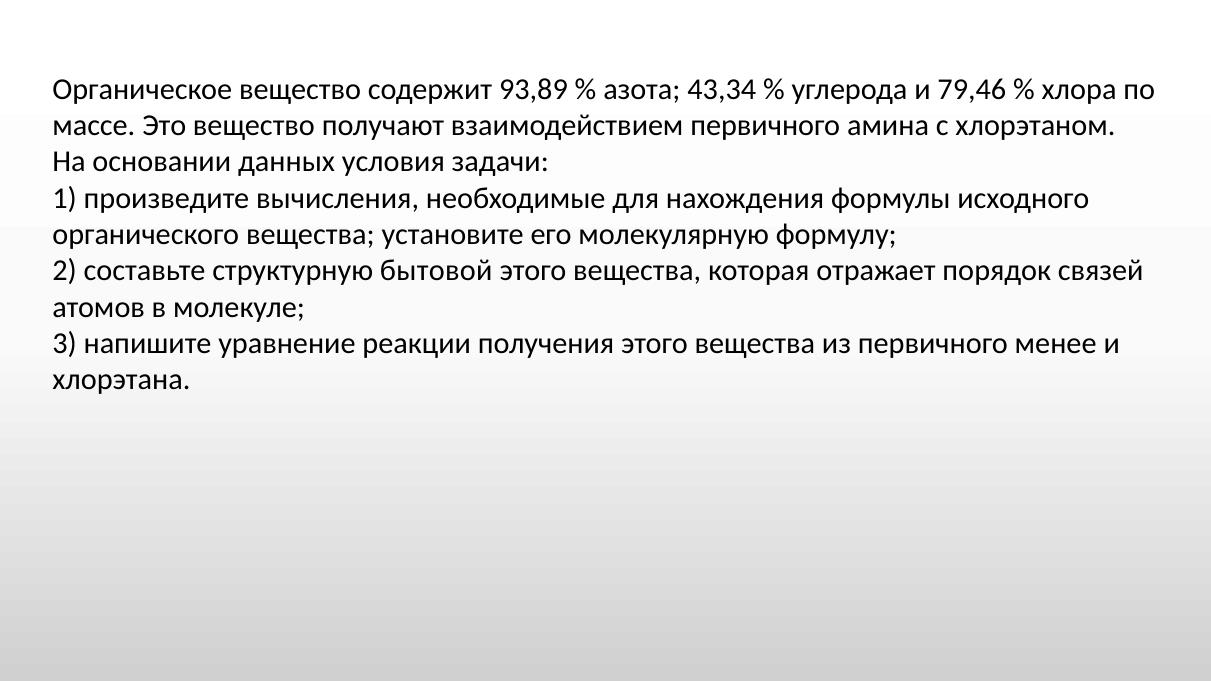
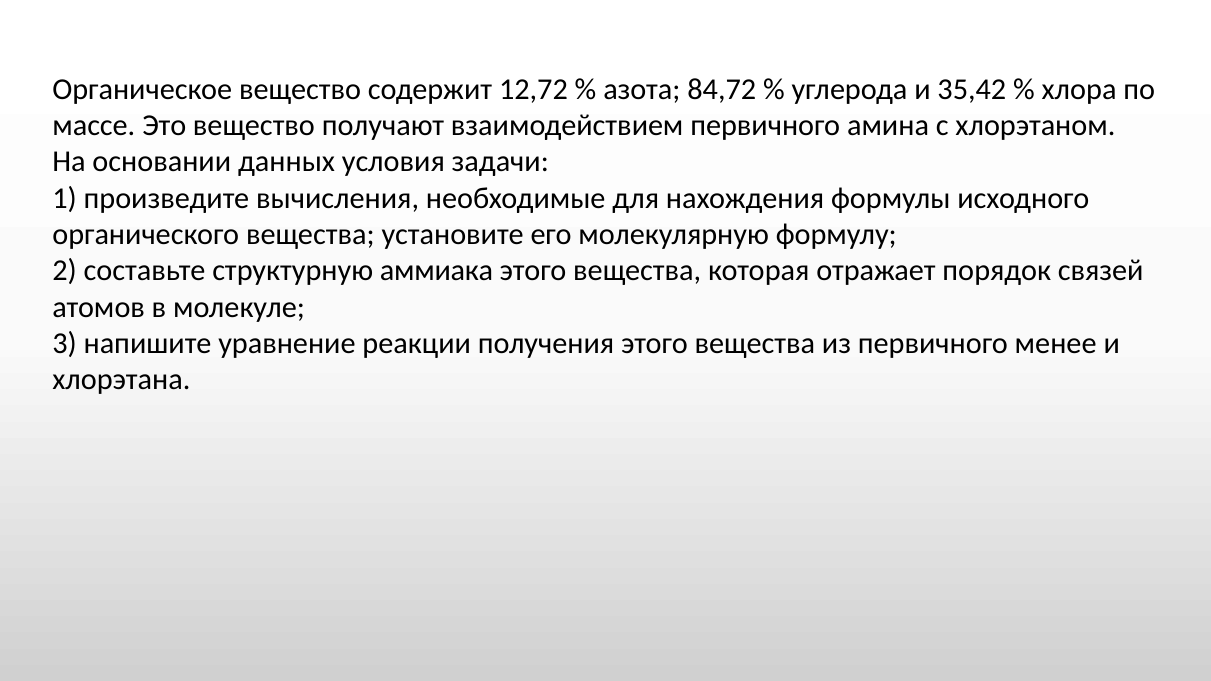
93,89: 93,89 -> 12,72
43,34: 43,34 -> 84,72
79,46: 79,46 -> 35,42
бытовой: бытовой -> аммиака
